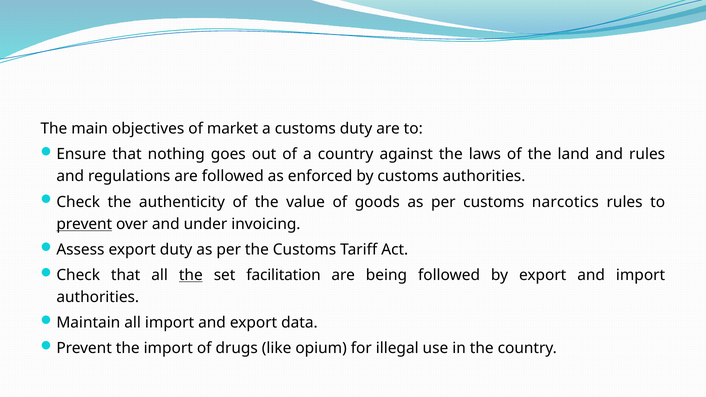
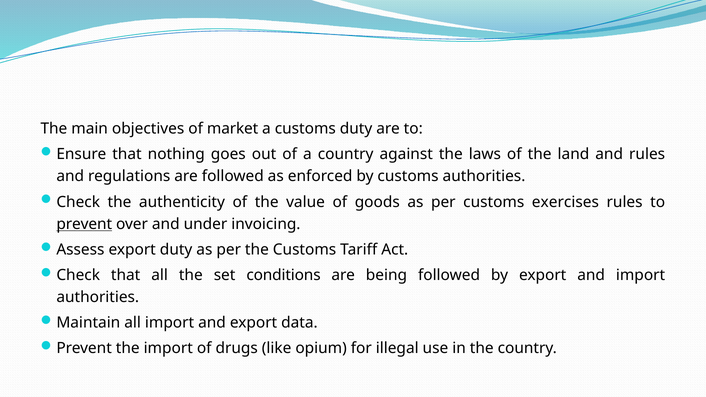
narcotics: narcotics -> exercises
the at (191, 275) underline: present -> none
facilitation: facilitation -> conditions
